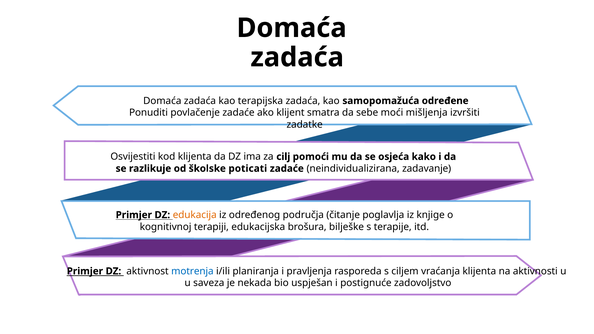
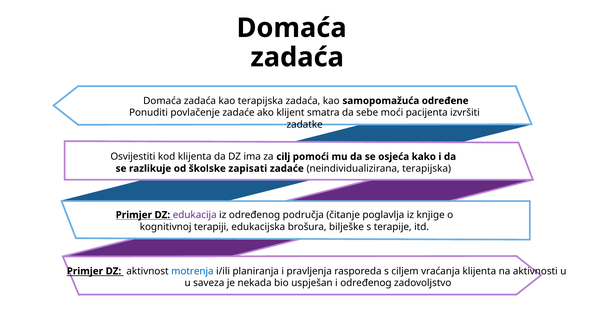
mišljenja: mišljenja -> pacijenta
poticati: poticati -> zapisati
neindividualizirana zadavanje: zadavanje -> terapijska
edukacija colour: orange -> purple
i postignuće: postignuće -> određenog
